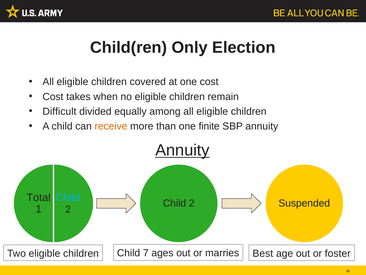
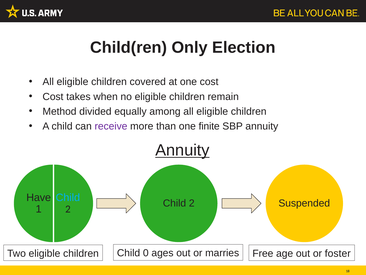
Difficult: Difficult -> Method
receive colour: orange -> purple
Total: Total -> Have
7: 7 -> 0
Best: Best -> Free
